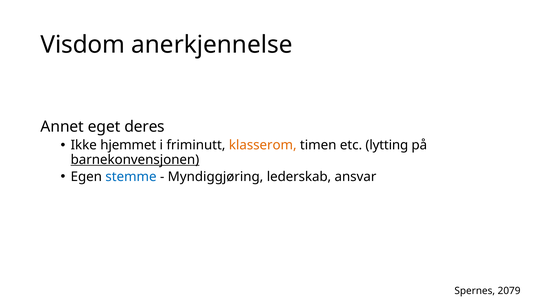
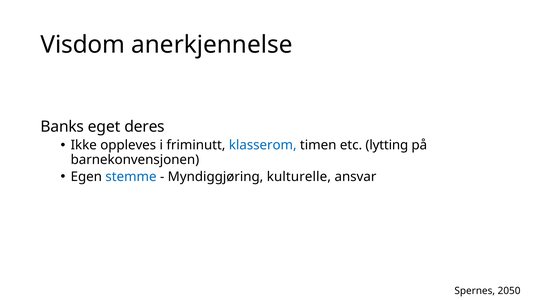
Annet: Annet -> Banks
hjemmet: hjemmet -> oppleves
klasserom colour: orange -> blue
barnekonvensjonen underline: present -> none
lederskab: lederskab -> kulturelle
2079: 2079 -> 2050
